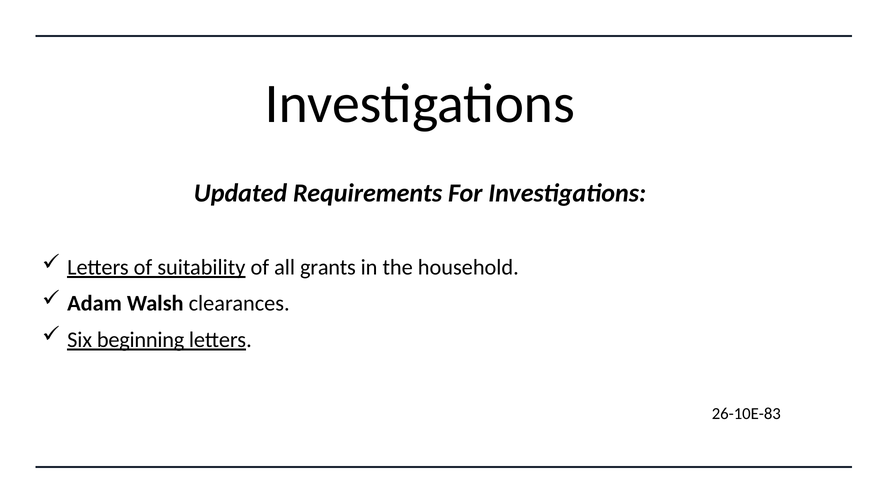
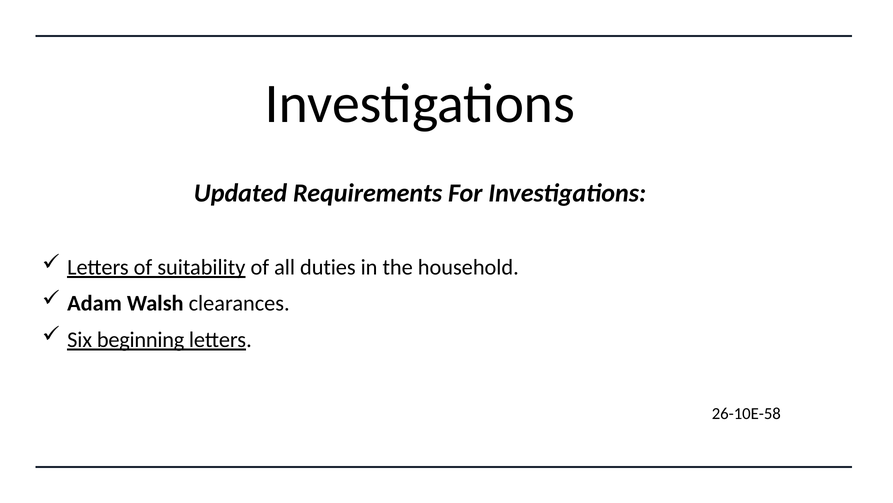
grants: grants -> duties
26-10E-83: 26-10E-83 -> 26-10E-58
